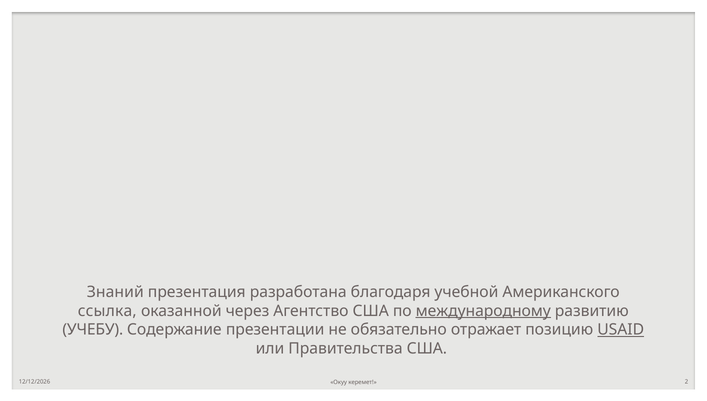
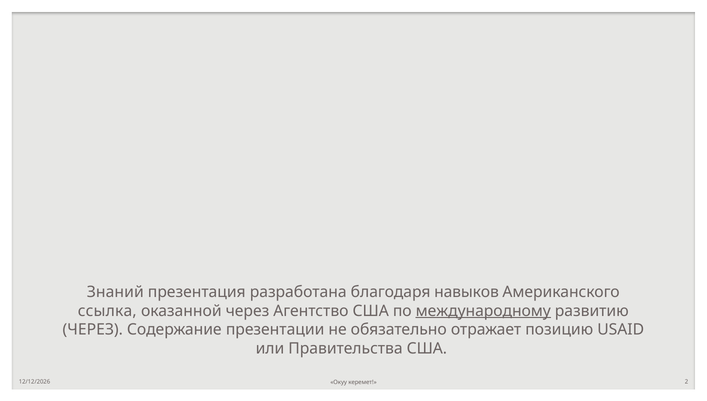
учебной: учебной -> навыков
УЧЕБУ at (93, 330): УЧЕБУ -> ЧЕРЕЗ
USAID underline: present -> none
